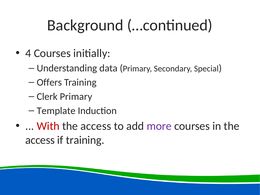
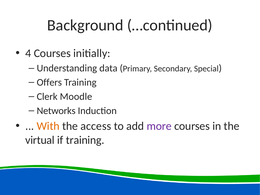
Clerk Primary: Primary -> Moodle
Template: Template -> Networks
With colour: red -> orange
access at (40, 140): access -> virtual
